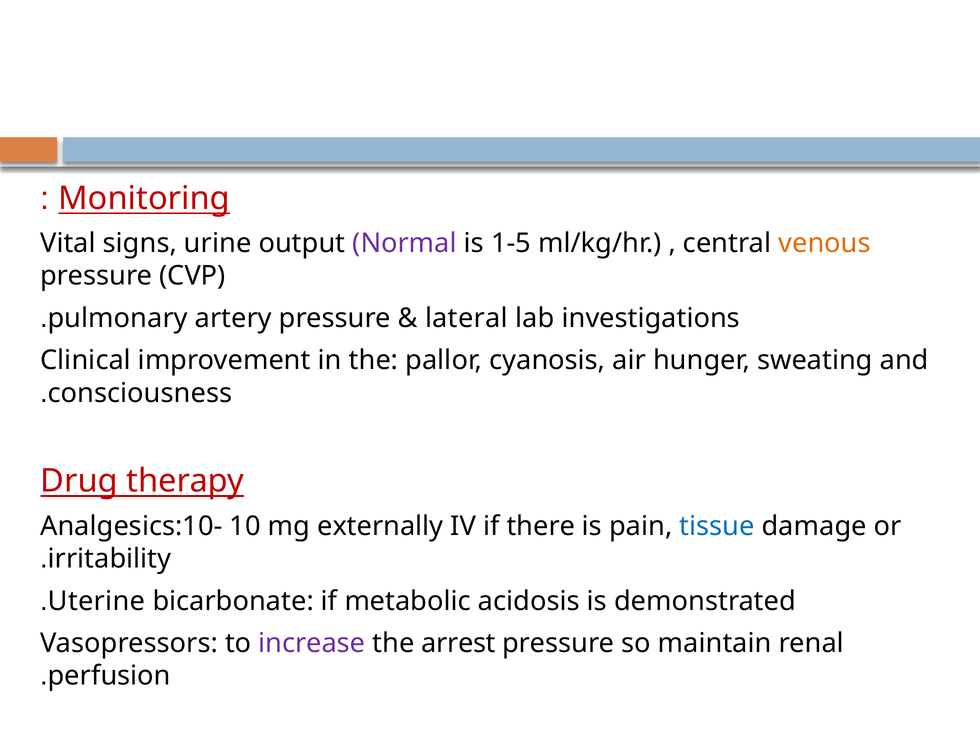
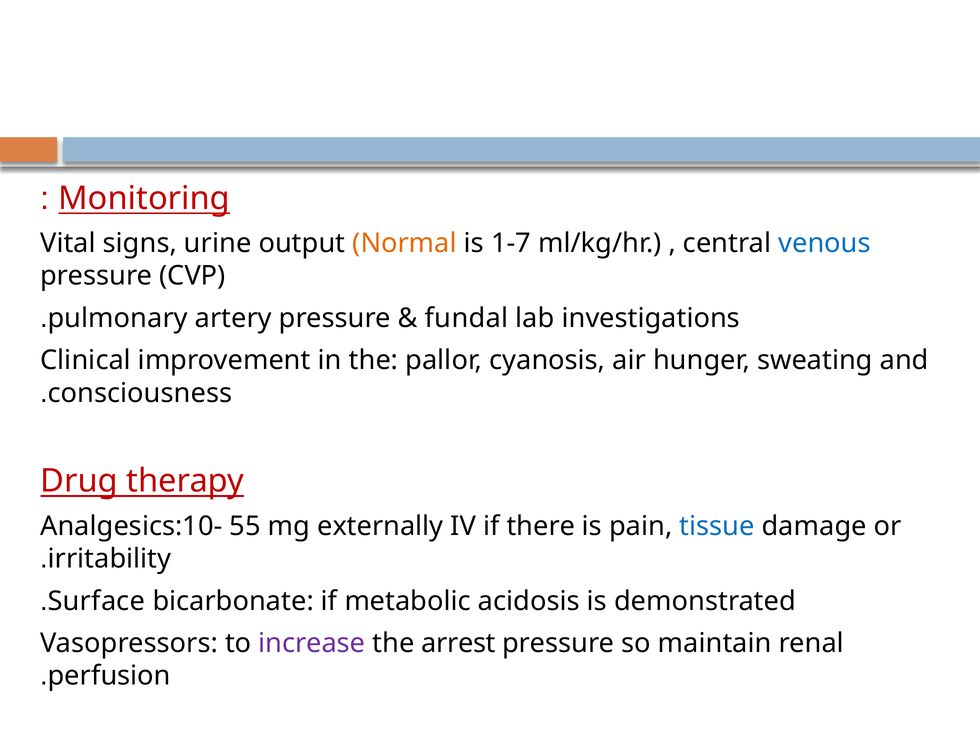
Normal colour: purple -> orange
1-5: 1-5 -> 1-7
venous colour: orange -> blue
lateral: lateral -> fundal
10: 10 -> 55
Uterine: Uterine -> Surface
